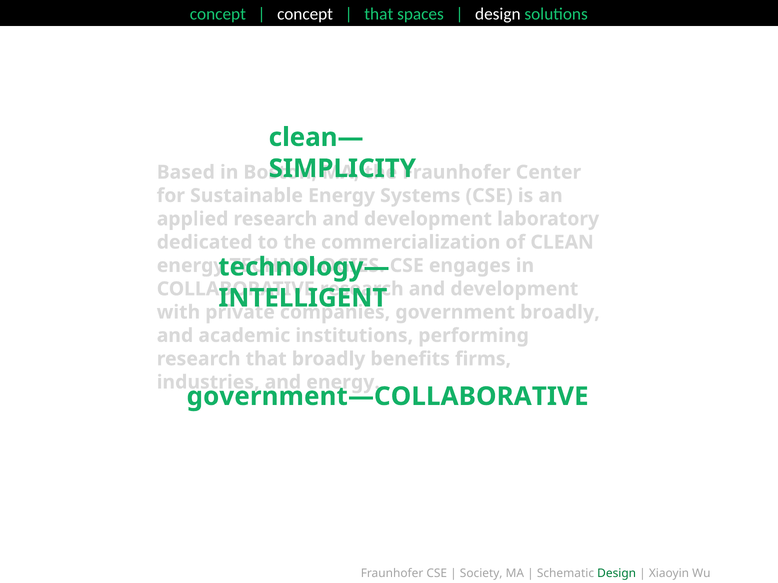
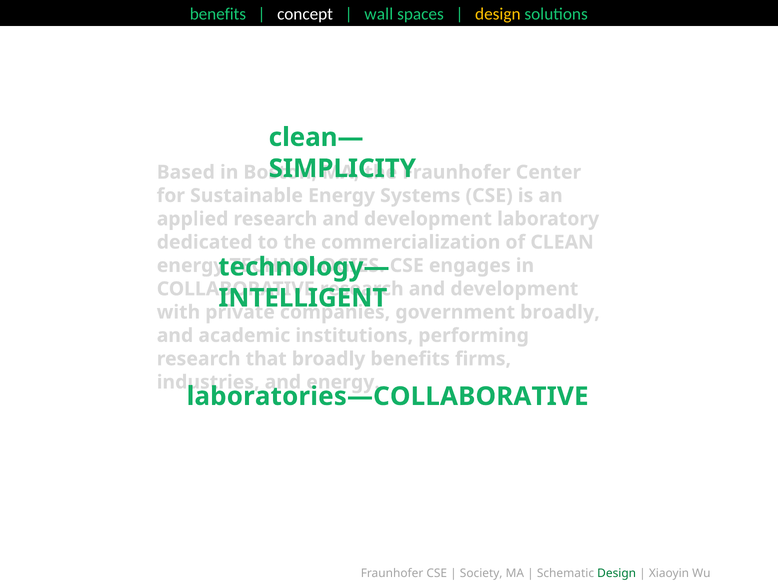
concept at (218, 14): concept -> benefits
that at (379, 14): that -> wall
design at (498, 14) colour: white -> yellow
government—COLLABORATIVE: government—COLLABORATIVE -> laboratories—COLLABORATIVE
